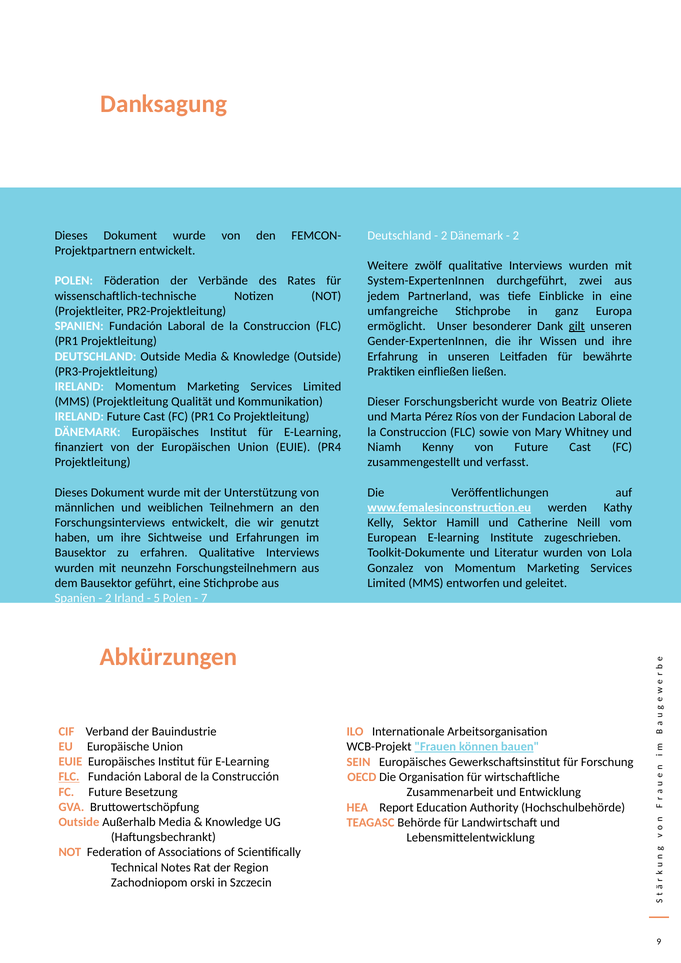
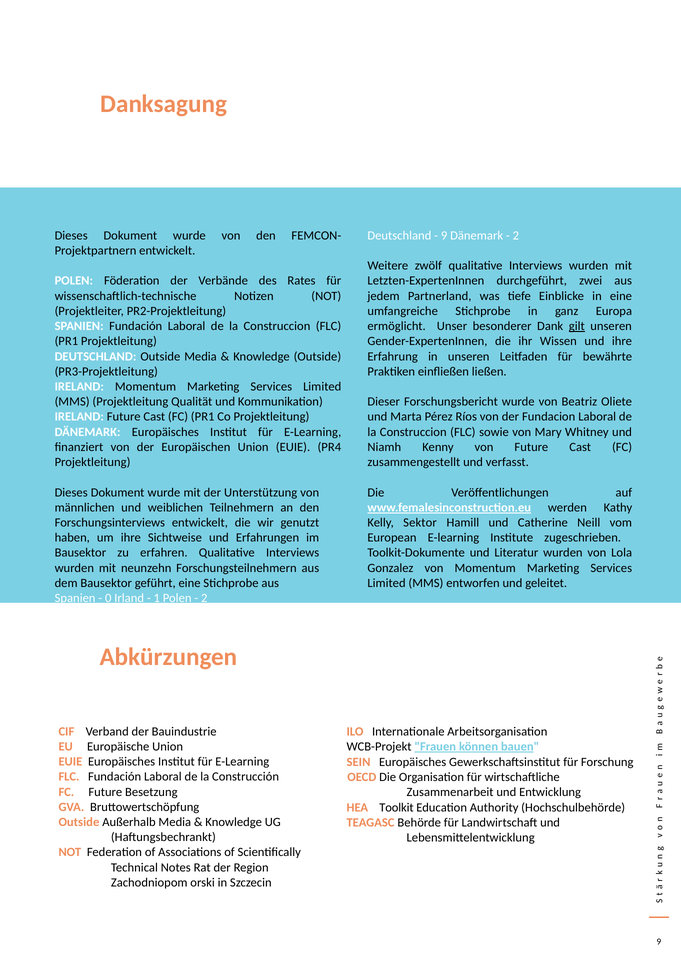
2 at (444, 236): 2 -> 9
System-ExpertenInnen: System-ExpertenInnen -> Letzten-ExpertenInnen
2 at (108, 598): 2 -> 0
5: 5 -> 1
7 at (204, 598): 7 -> 2
FLC at (69, 777) underline: present -> none
Report: Report -> Toolkit
